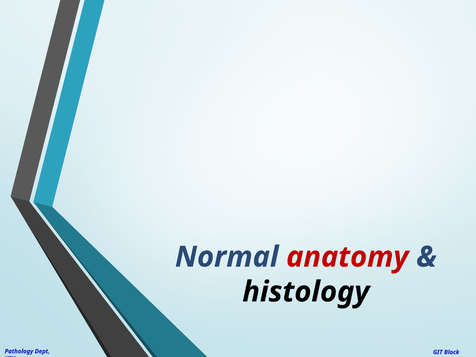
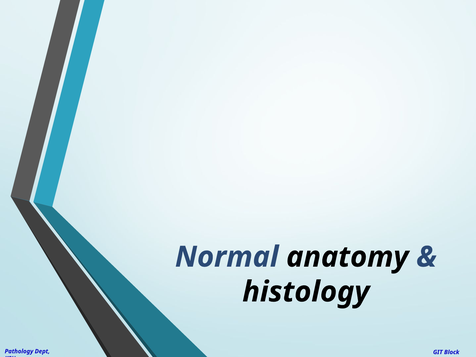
anatomy colour: red -> black
